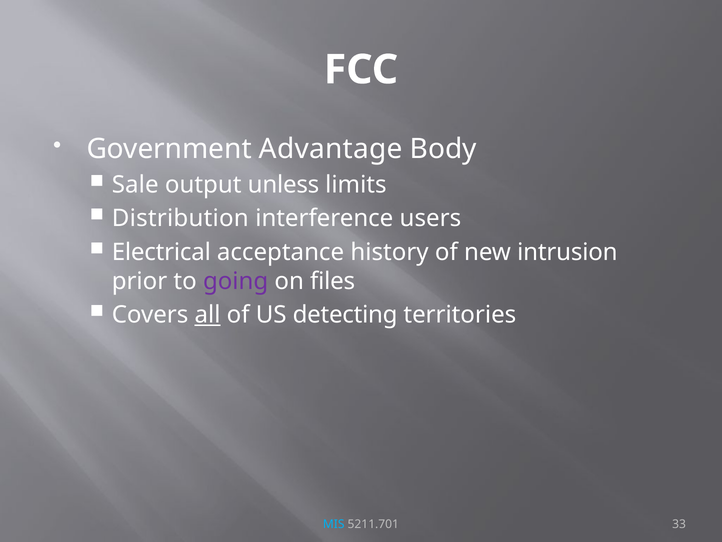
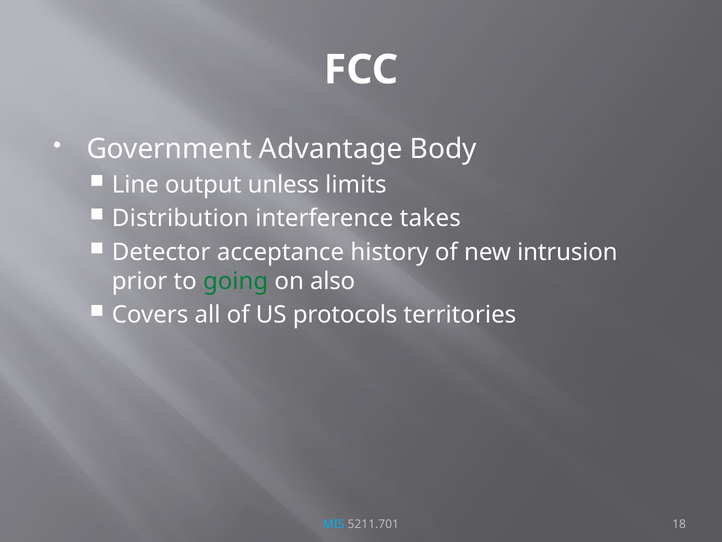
Sale: Sale -> Line
users: users -> takes
Electrical: Electrical -> Detector
going colour: purple -> green
files: files -> also
all underline: present -> none
detecting: detecting -> protocols
33: 33 -> 18
